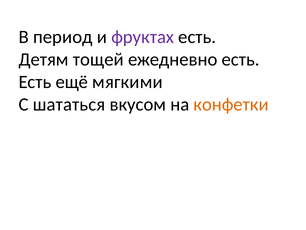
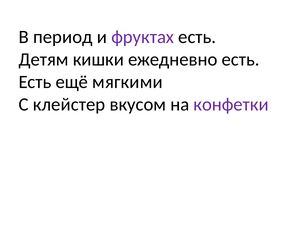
тощей: тощей -> кишки
шататься: шататься -> клейстер
конфетки colour: orange -> purple
